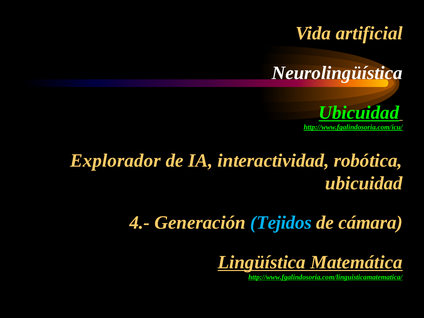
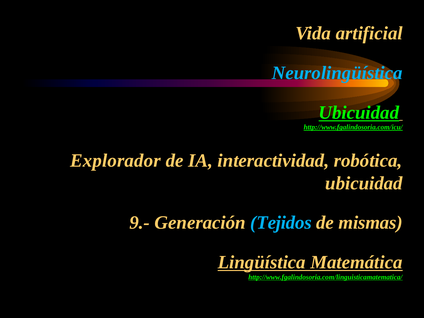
Neurolingüística colour: white -> light blue
4.-: 4.- -> 9.-
cámara: cámara -> mismas
